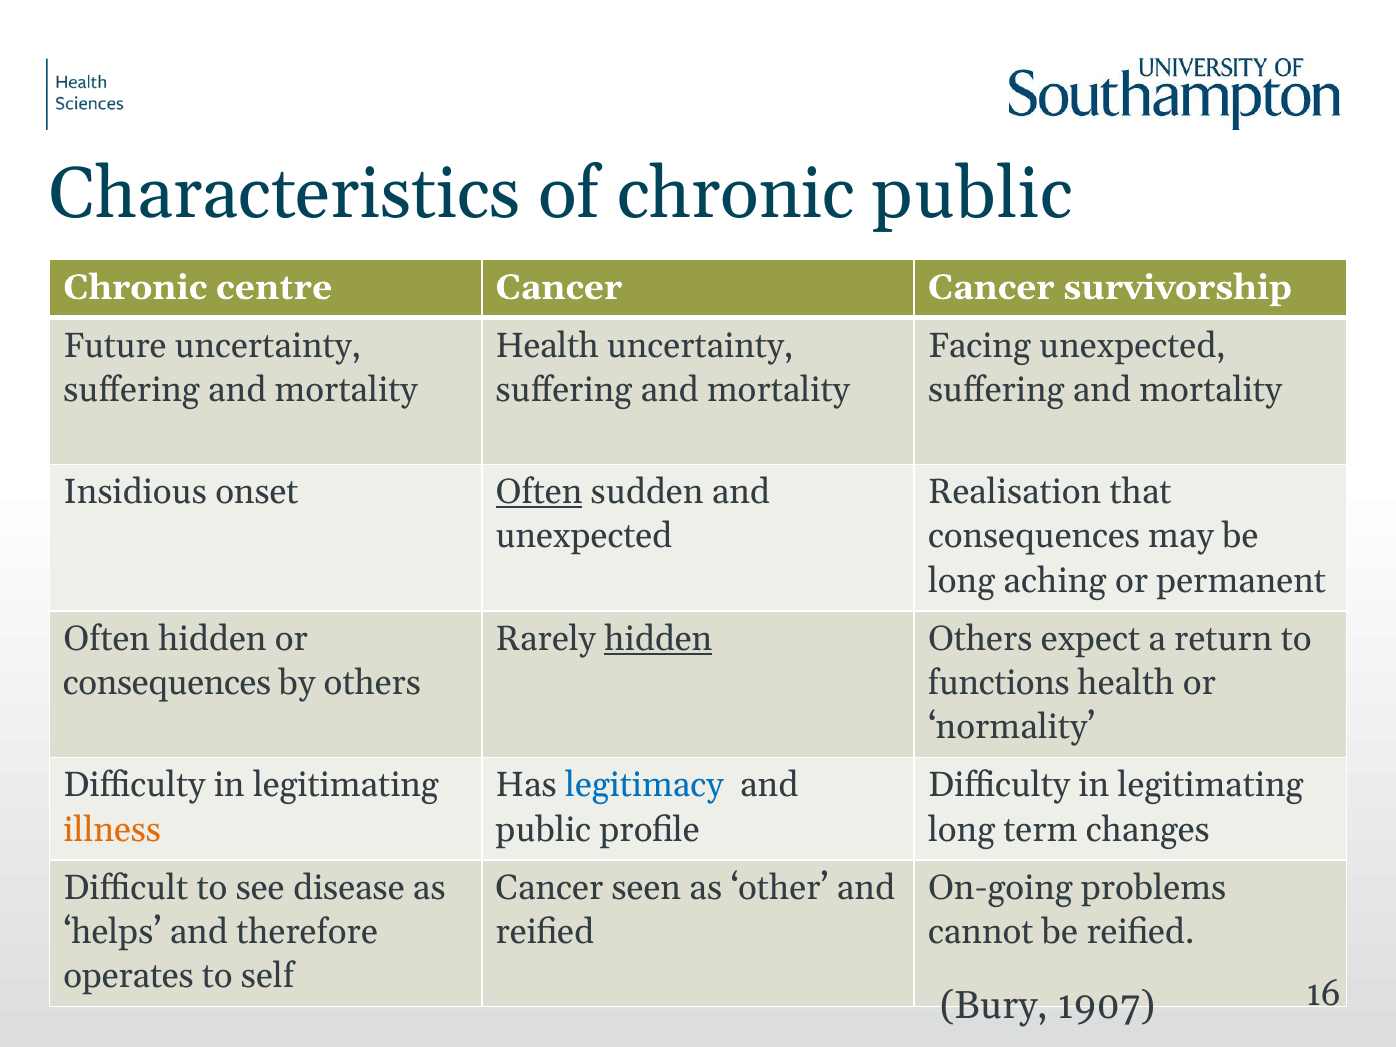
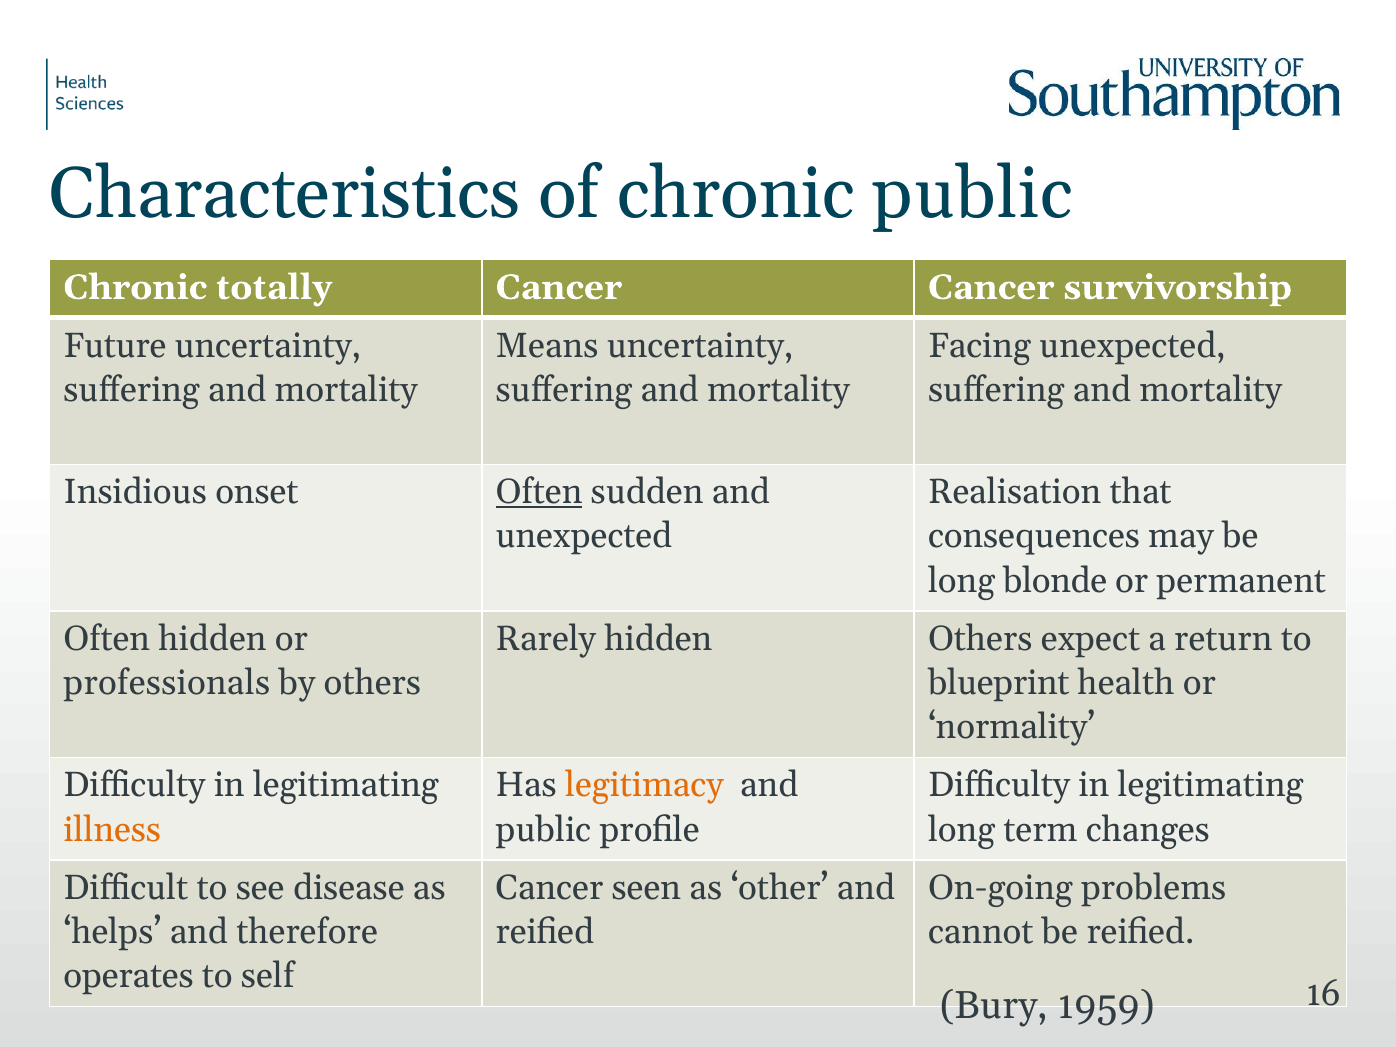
centre: centre -> totally
Health at (547, 346): Health -> Means
aching: aching -> blonde
hidden at (658, 639) underline: present -> none
consequences at (167, 683): consequences -> professionals
functions: functions -> blueprint
legitimacy colour: blue -> orange
1907: 1907 -> 1959
